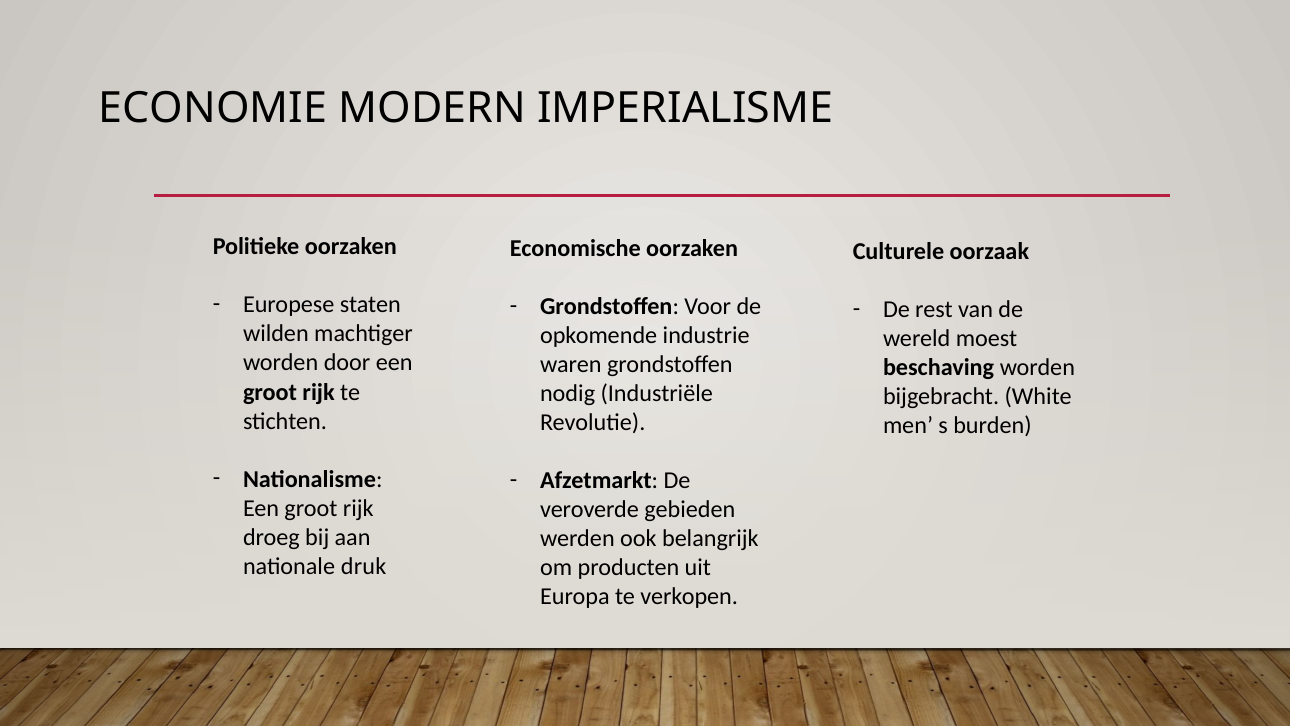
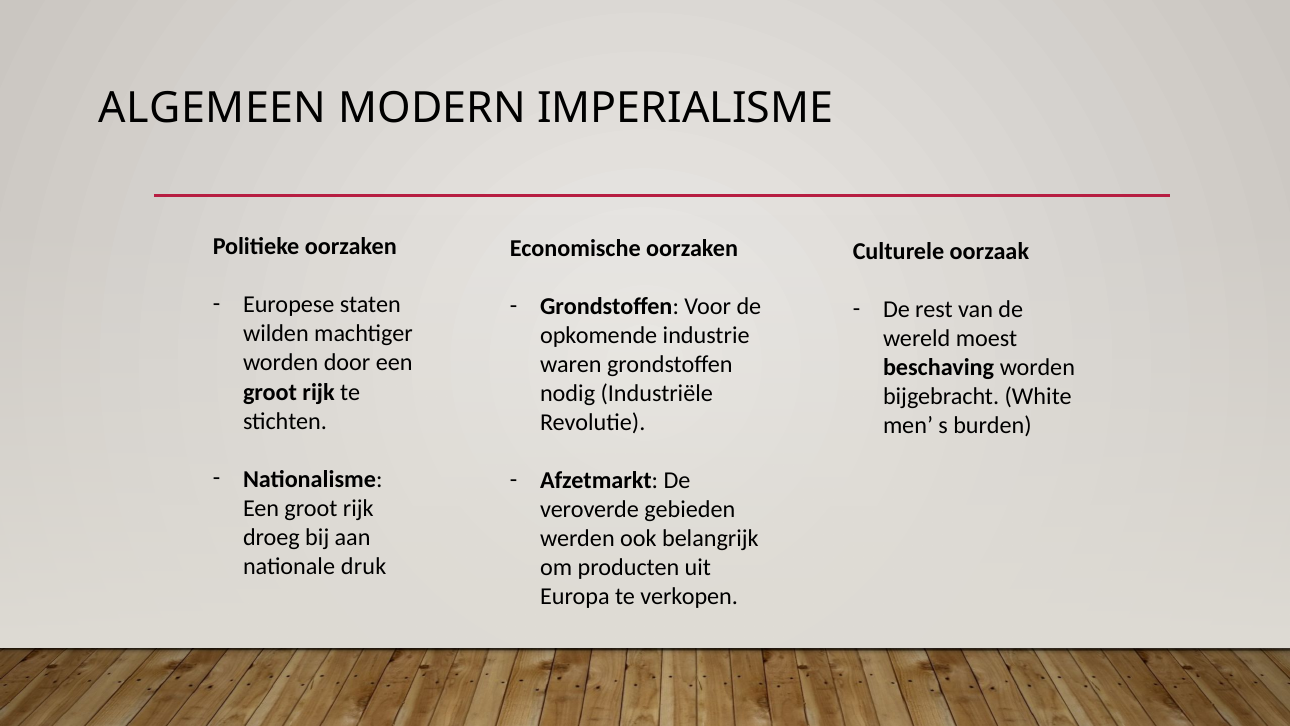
ECONOMIE: ECONOMIE -> ALGEMEEN
